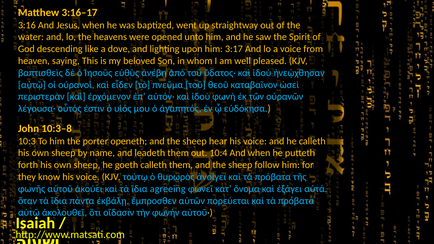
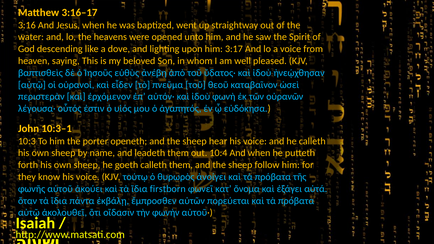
10:3–8: 10:3–8 -> 10:3–1
agreeing: agreeing -> firstborn
